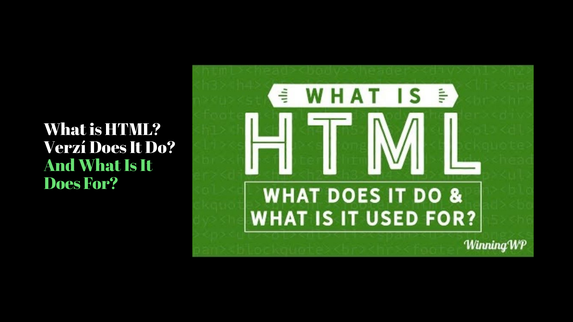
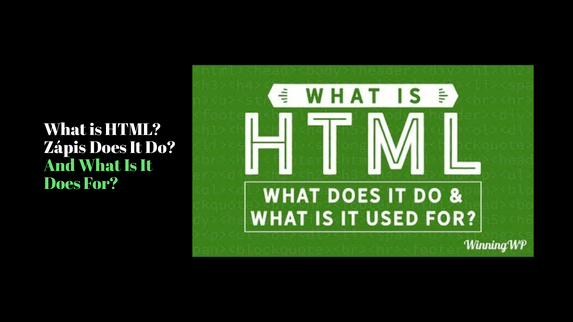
Verzí: Verzí -> Zápis
